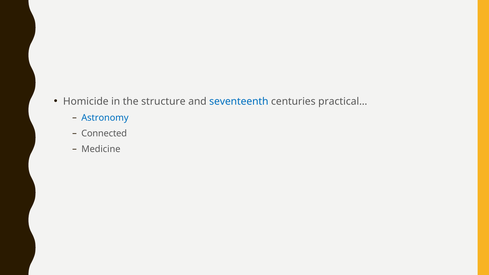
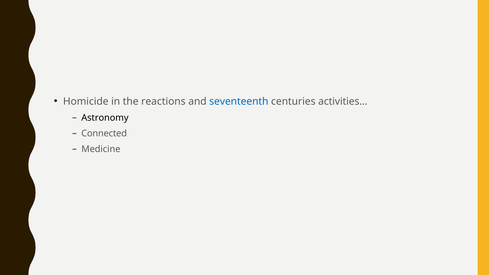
structure: structure -> reactions
practical…: practical… -> activities…
Astronomy colour: blue -> black
